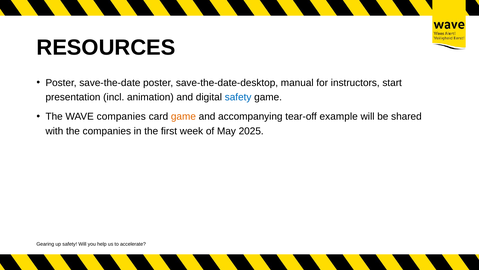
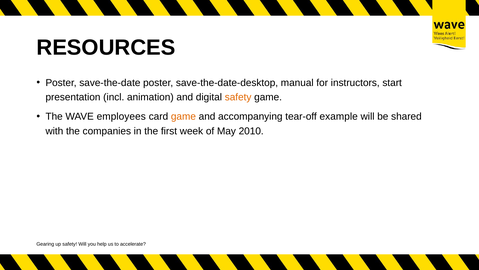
safety at (238, 97) colour: blue -> orange
WAVE companies: companies -> employees
2025: 2025 -> 2010
